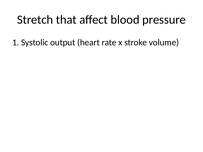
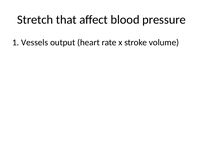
Systolic: Systolic -> Vessels
